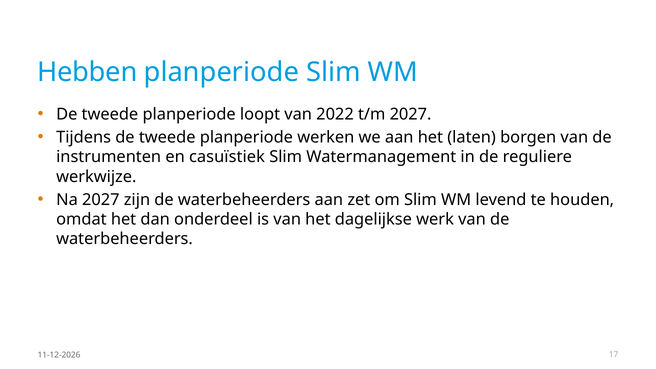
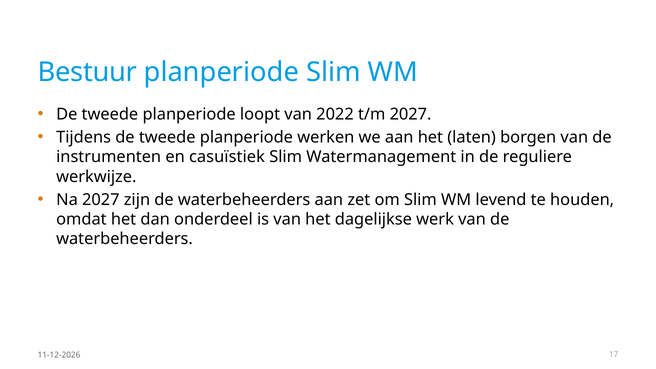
Hebben: Hebben -> Bestuur
